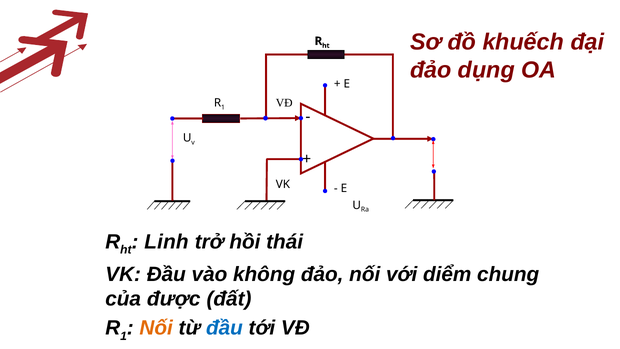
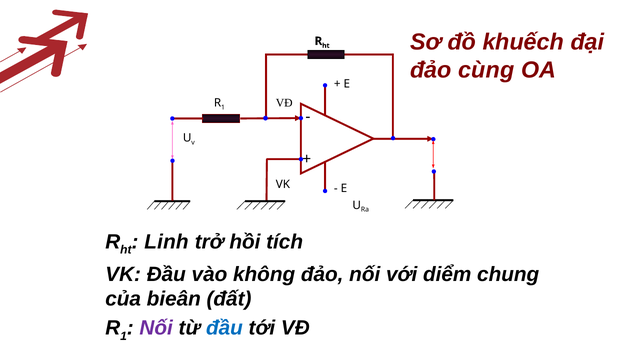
dụng: dụng -> cùng
thái: thái -> tích
được: được -> bieân
Nối at (156, 329) colour: orange -> purple
